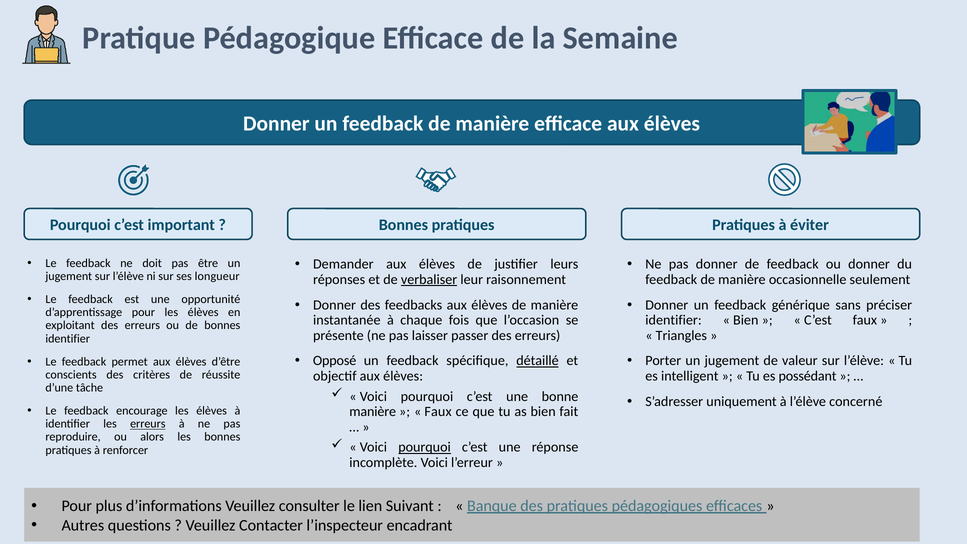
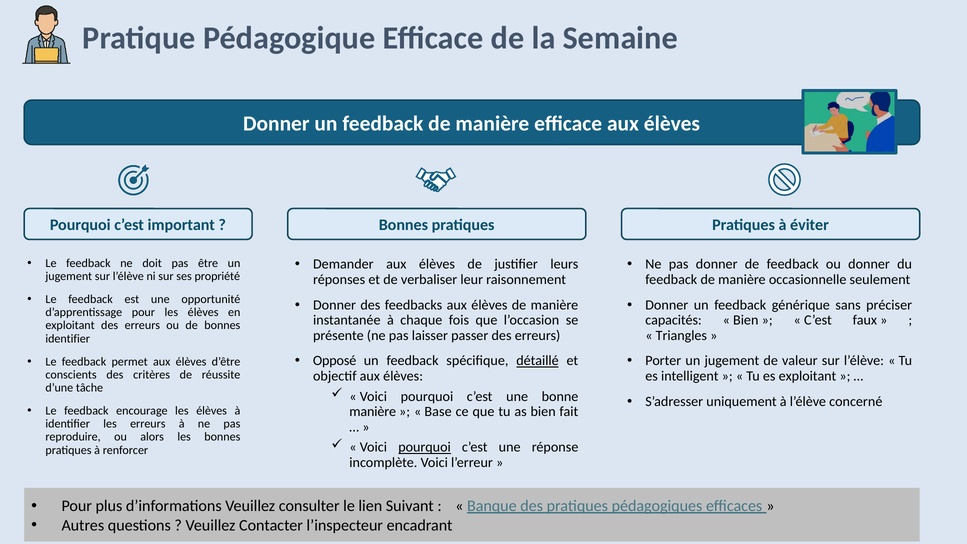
longueur: longueur -> propriété
verbaliser underline: present -> none
identifier at (674, 320): identifier -> capacités
es possédant: possédant -> exploitant
Faux at (438, 412): Faux -> Base
erreurs at (148, 424) underline: present -> none
